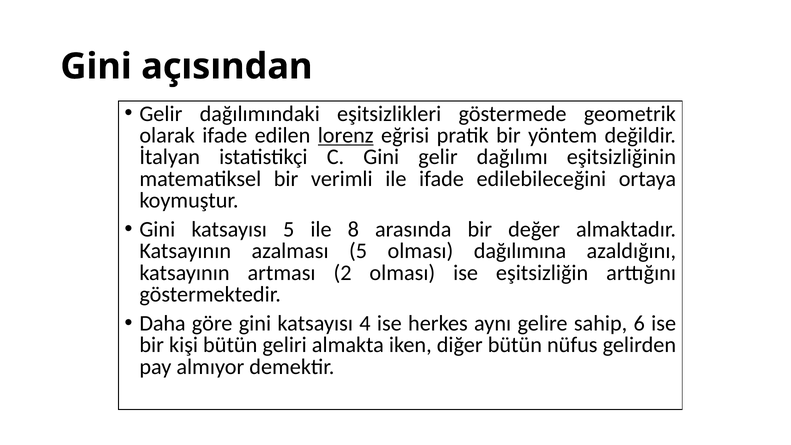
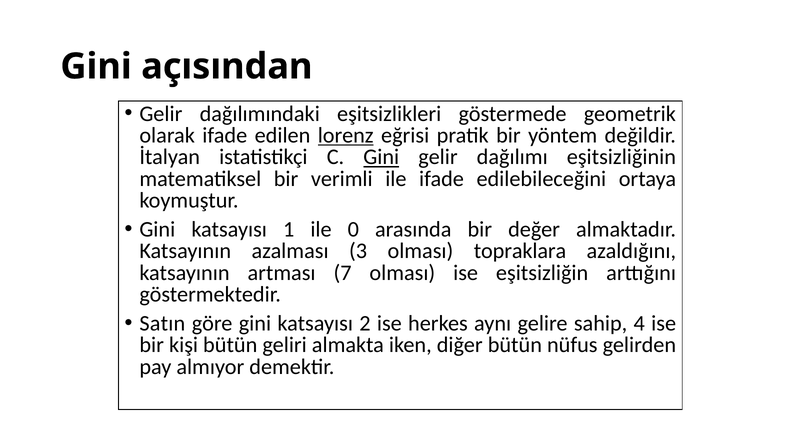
Gini at (381, 157) underline: none -> present
katsayısı 5: 5 -> 1
8: 8 -> 0
azalması 5: 5 -> 3
dağılımına: dağılımına -> topraklara
2: 2 -> 7
Daha: Daha -> Satın
4: 4 -> 2
6: 6 -> 4
